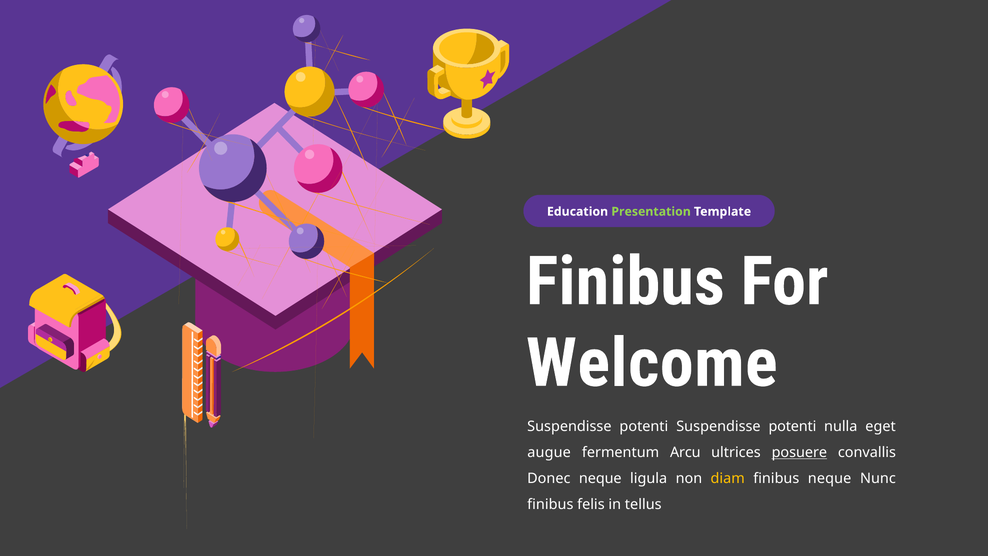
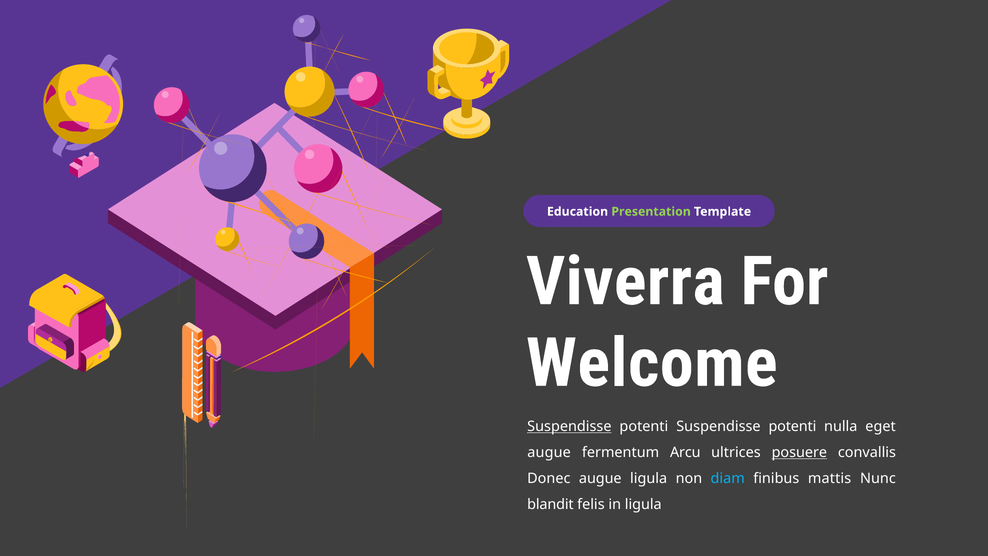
Finibus at (625, 282): Finibus -> Viverra
Suspendisse at (569, 426) underline: none -> present
Donec neque: neque -> augue
diam colour: yellow -> light blue
finibus neque: neque -> mattis
finibus at (550, 504): finibus -> blandit
in tellus: tellus -> ligula
